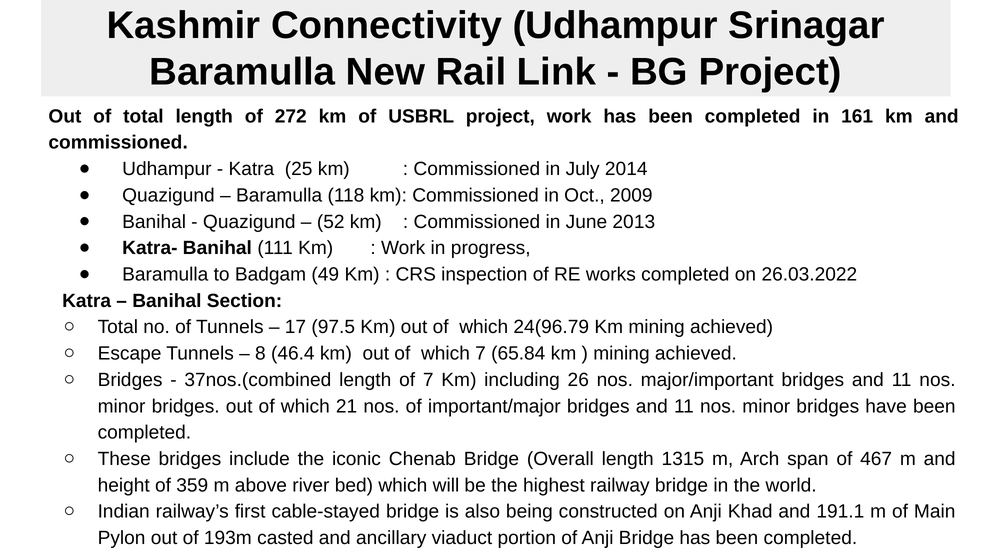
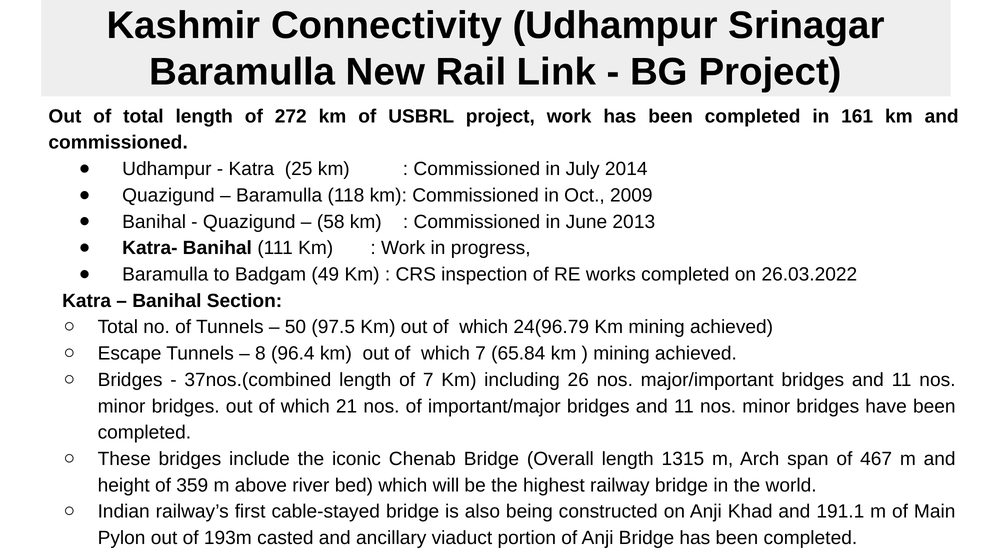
52: 52 -> 58
17: 17 -> 50
46.4: 46.4 -> 96.4
